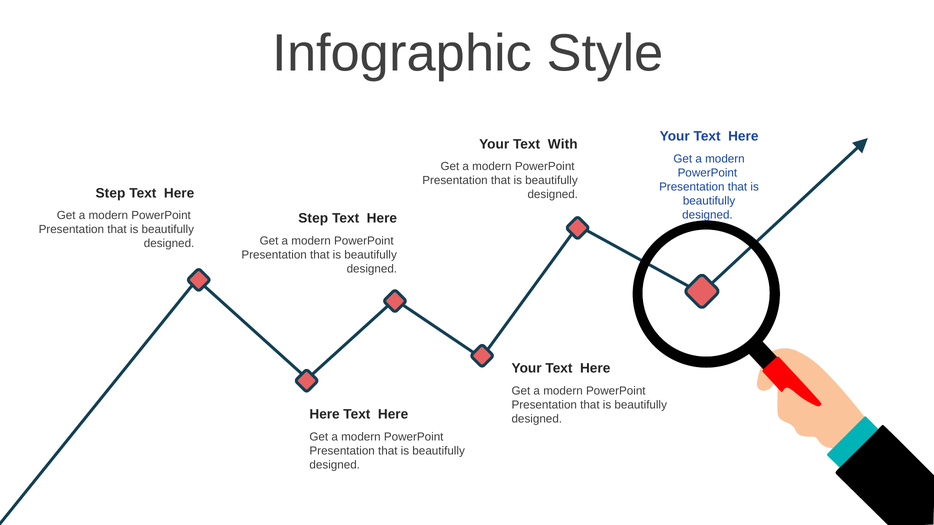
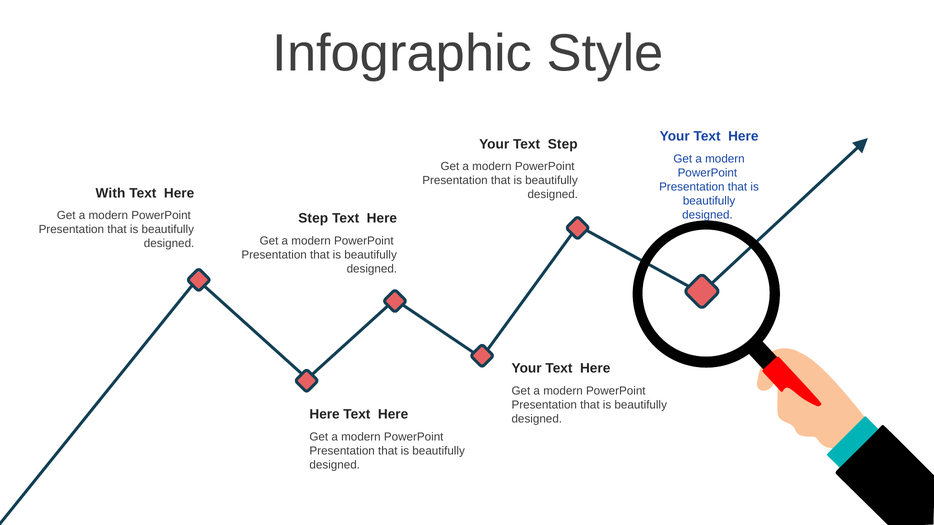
Text With: With -> Step
Step at (110, 193): Step -> With
